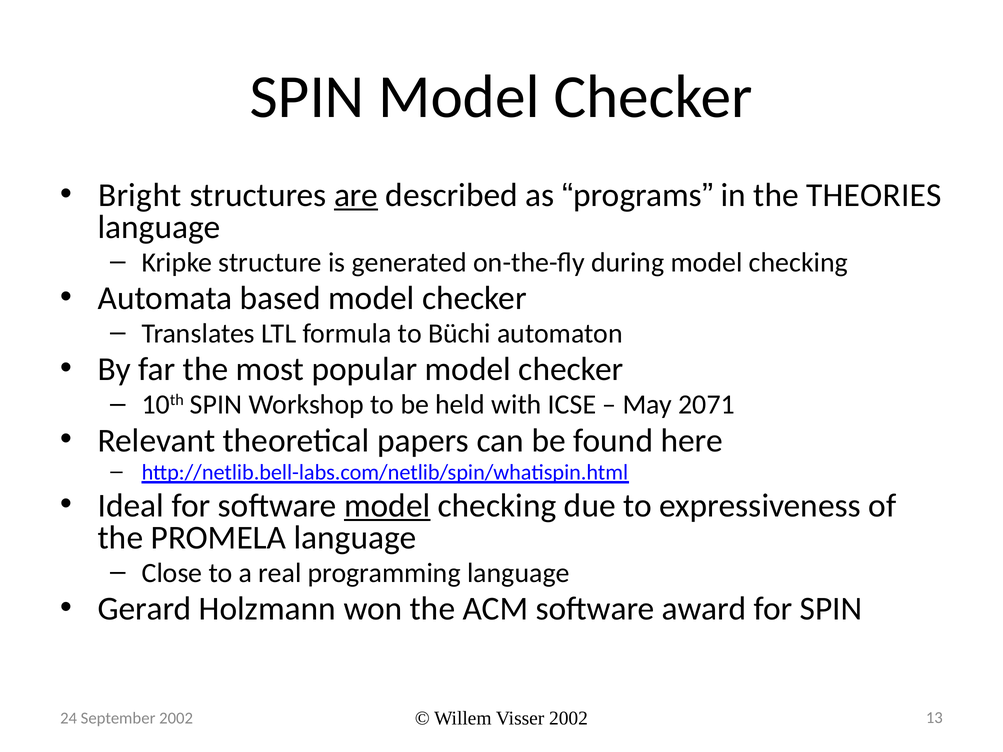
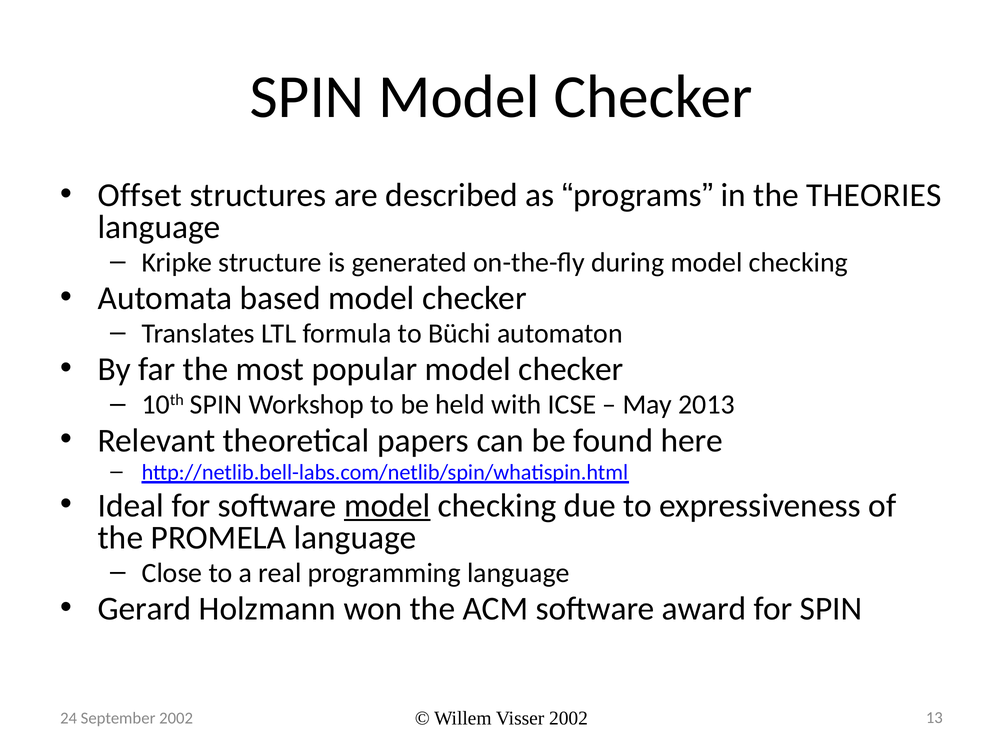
Bright: Bright -> Offset
are underline: present -> none
2071: 2071 -> 2013
